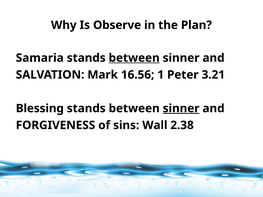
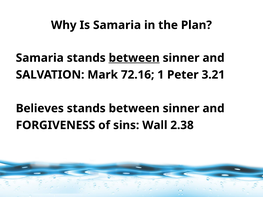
Is Observe: Observe -> Samaria
16.56: 16.56 -> 72.16
Blessing: Blessing -> Believes
sinner at (181, 109) underline: present -> none
